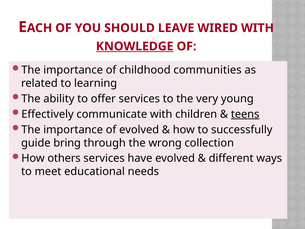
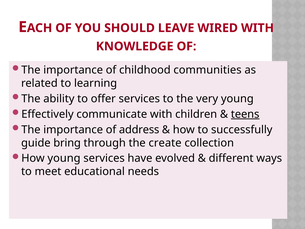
KNOWLEDGE underline: present -> none
of evolved: evolved -> address
wrong: wrong -> create
How others: others -> young
